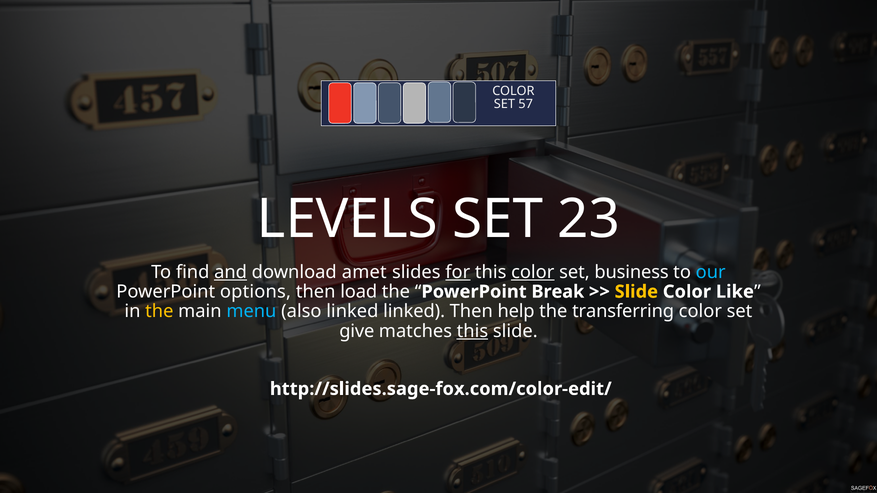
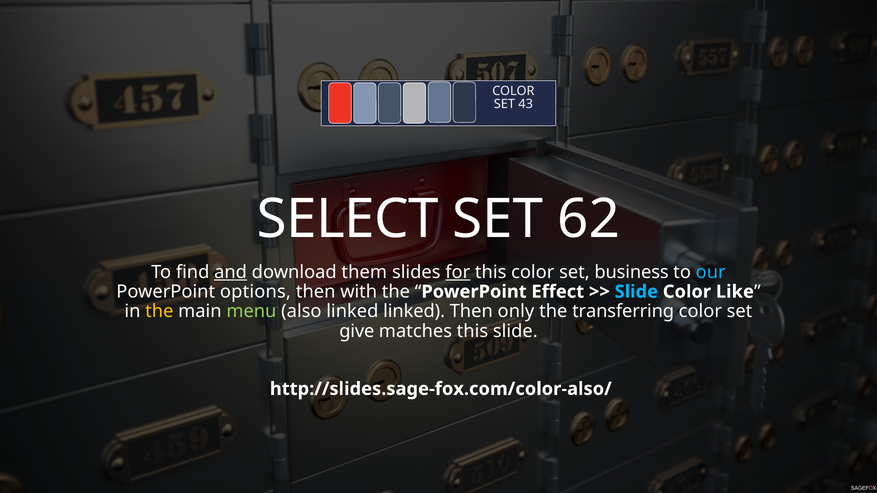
57: 57 -> 43
LEVELS: LEVELS -> SELECT
23: 23 -> 62
amet: amet -> them
color at (533, 272) underline: present -> none
load: load -> with
Break: Break -> Effect
Slide at (636, 292) colour: yellow -> light blue
menu colour: light blue -> light green
help: help -> only
this at (472, 331) underline: present -> none
http://slides.sage-fox.com/color-edit/: http://slides.sage-fox.com/color-edit/ -> http://slides.sage-fox.com/color-also/
